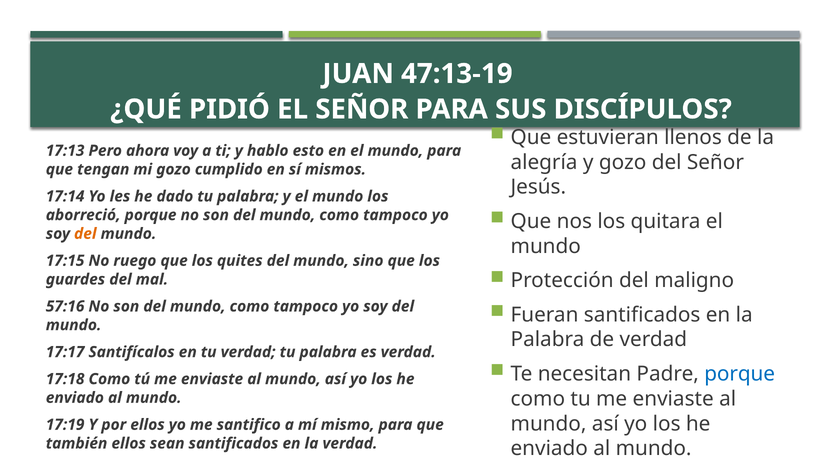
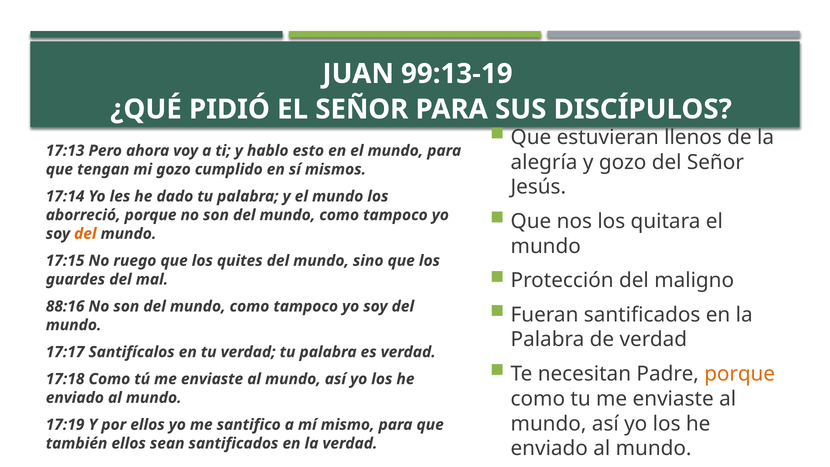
47:13-19: 47:13-19 -> 99:13-19
57:16: 57:16 -> 88:16
porque at (740, 374) colour: blue -> orange
